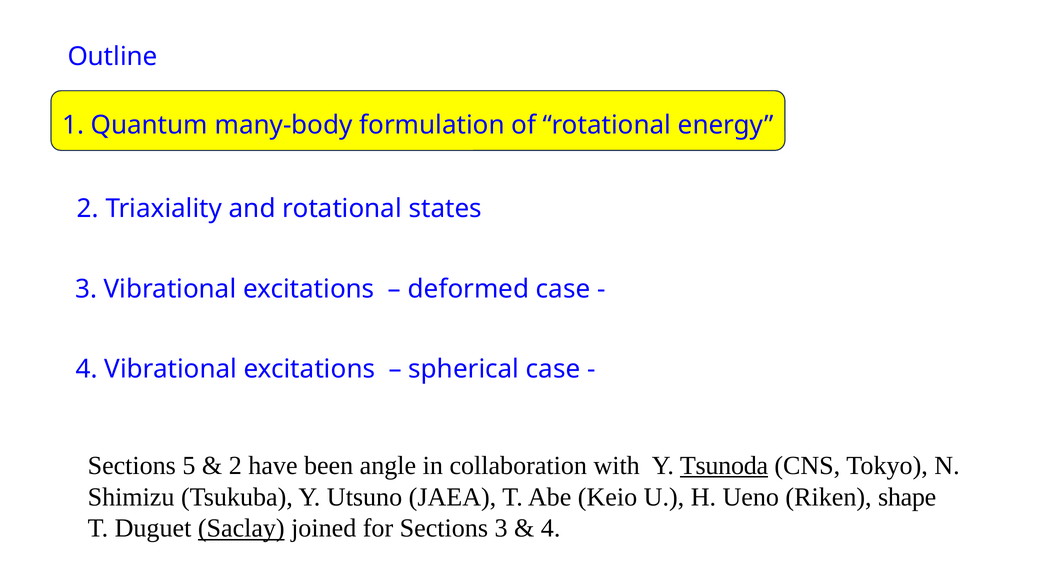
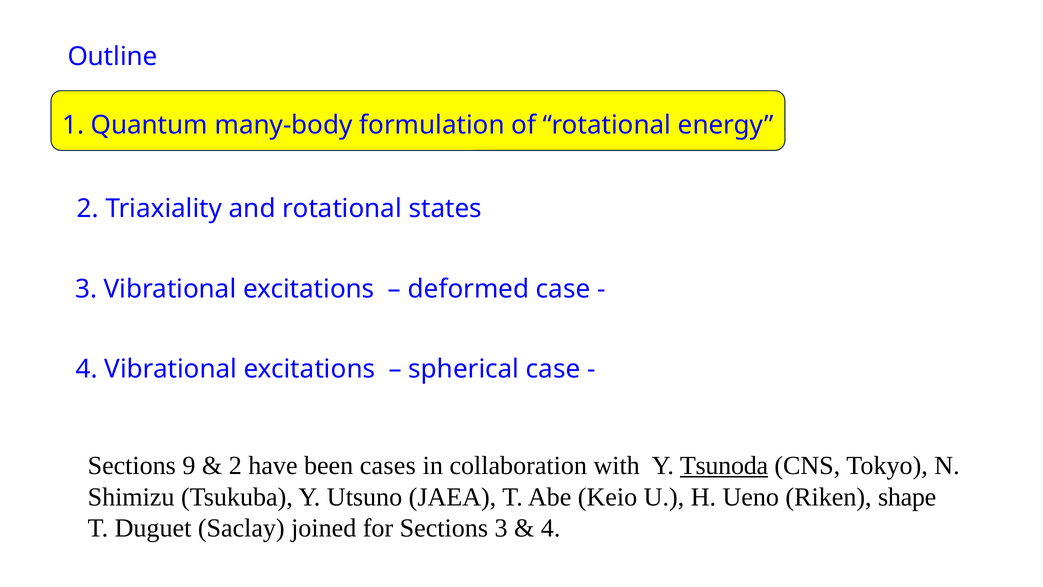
5: 5 -> 9
angle: angle -> cases
Saclay underline: present -> none
